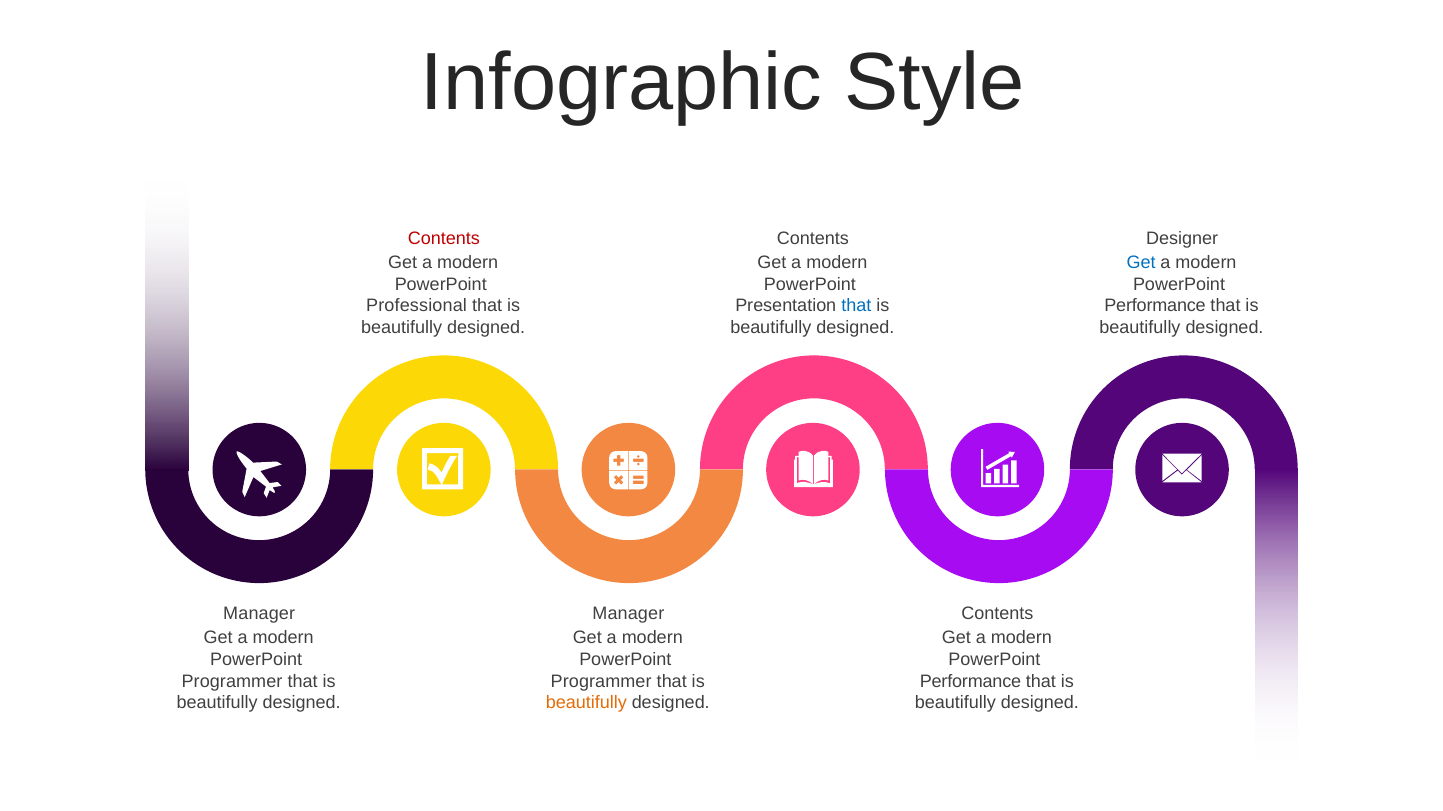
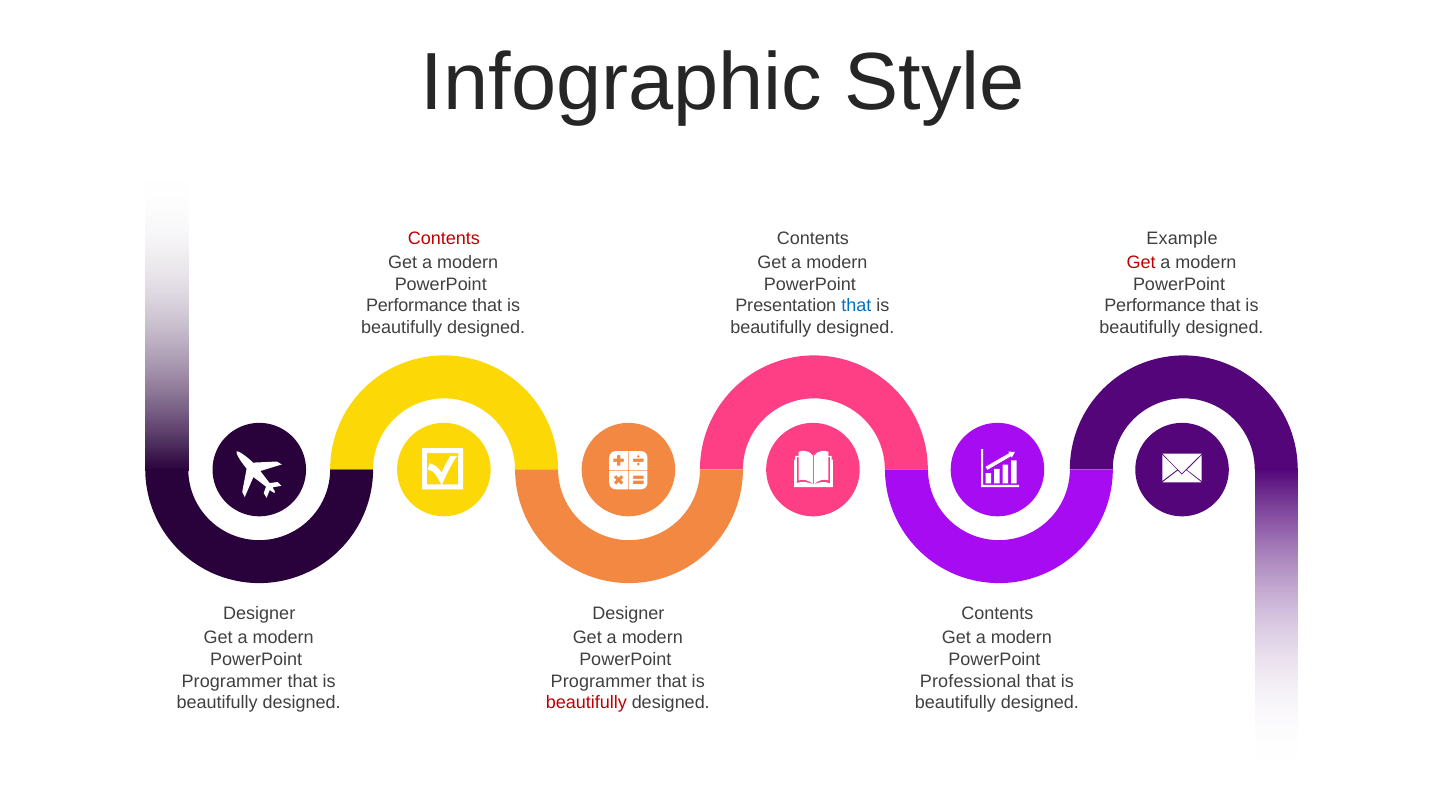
Designer: Designer -> Example
Get at (1141, 263) colour: blue -> red
Professional at (417, 306): Professional -> Performance
Manager at (259, 614): Manager -> Designer
Manager at (628, 614): Manager -> Designer
Performance at (970, 682): Performance -> Professional
beautifully at (586, 703) colour: orange -> red
